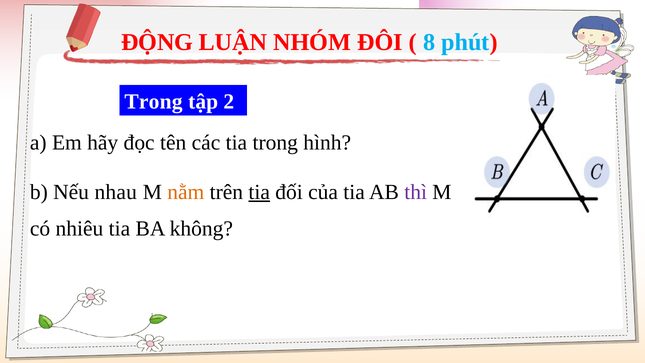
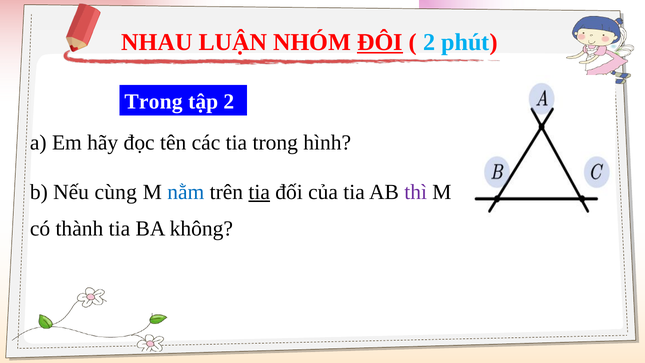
ĐỘNG: ĐỘNG -> NHAU
ĐÔI underline: none -> present
8 at (429, 42): 8 -> 2
nhau: nhau -> cùng
nằm colour: orange -> blue
nhiêu: nhiêu -> thành
